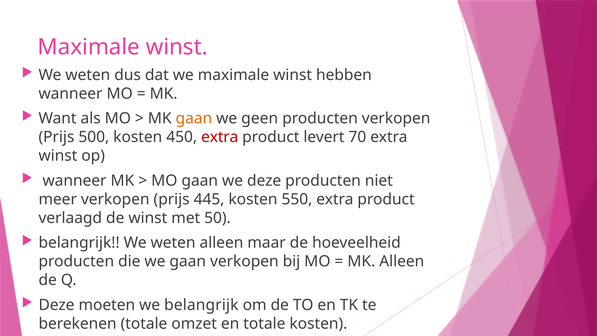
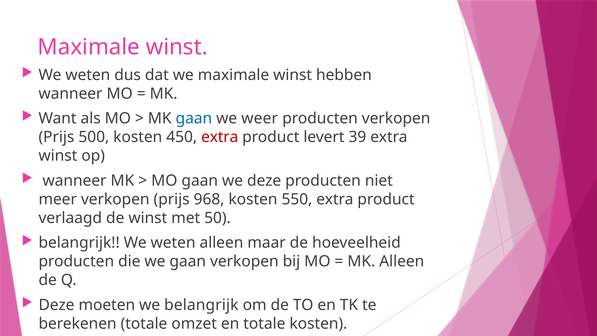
gaan at (194, 118) colour: orange -> blue
geen: geen -> weer
70: 70 -> 39
445: 445 -> 968
